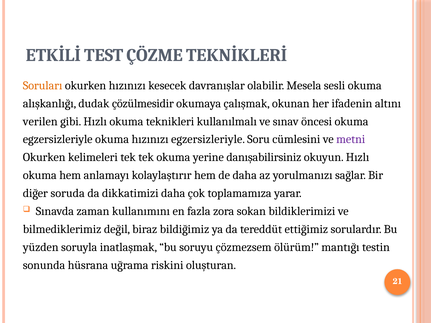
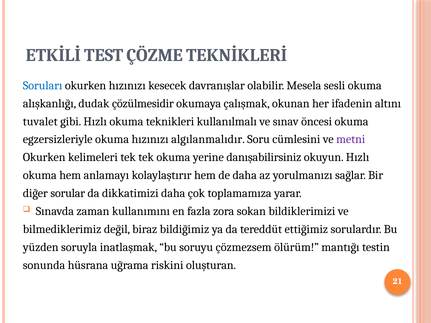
Soruları colour: orange -> blue
verilen: verilen -> tuvalet
hızınızı egzersizleriyle: egzersizleriyle -> algılanmalıdır
soruda: soruda -> sorular
